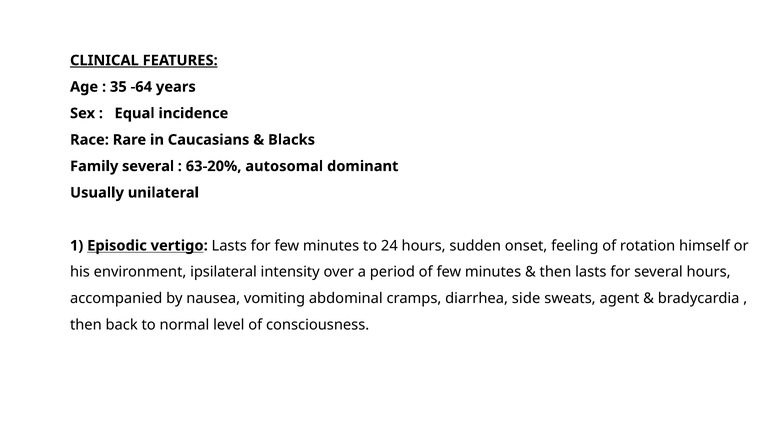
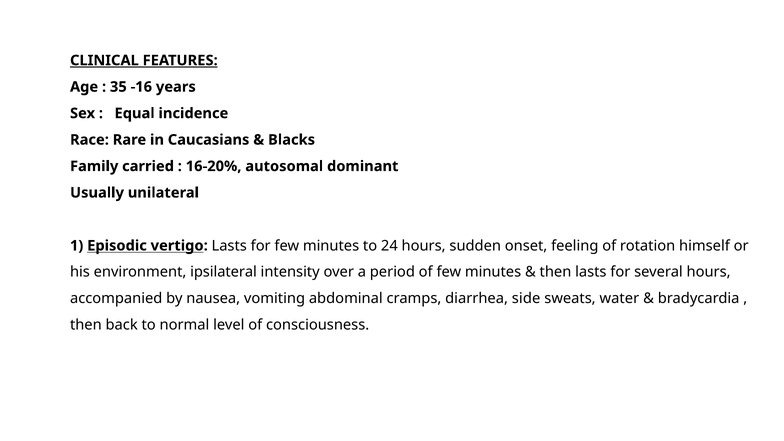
-64: -64 -> -16
Family several: several -> carried
63-20%: 63-20% -> 16-20%
agent: agent -> water
